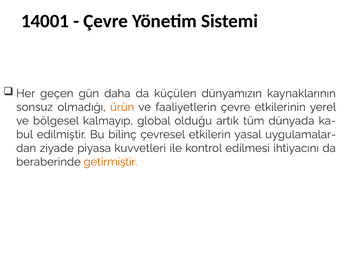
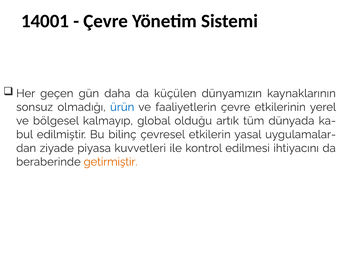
ürün colour: orange -> blue
